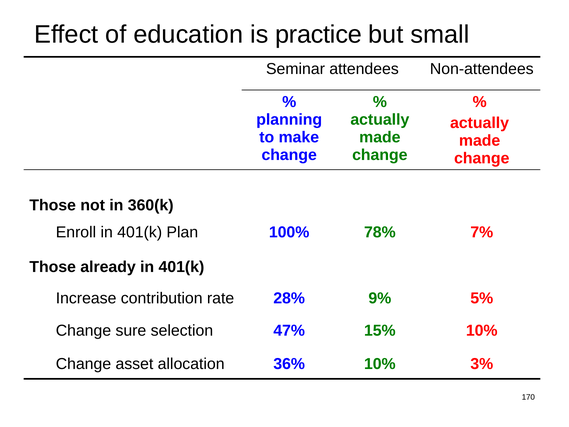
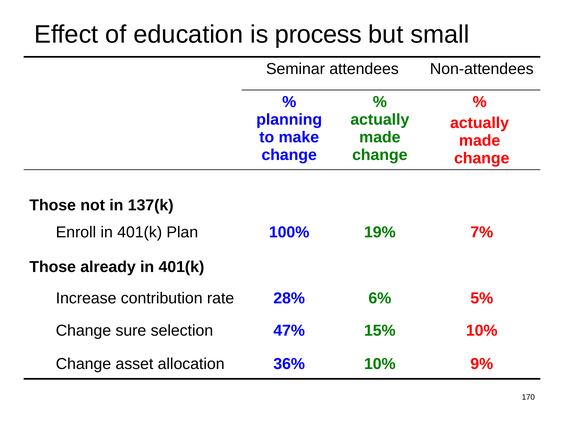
practice: practice -> process
360(k: 360(k -> 137(k
78%: 78% -> 19%
9%: 9% -> 6%
3%: 3% -> 9%
